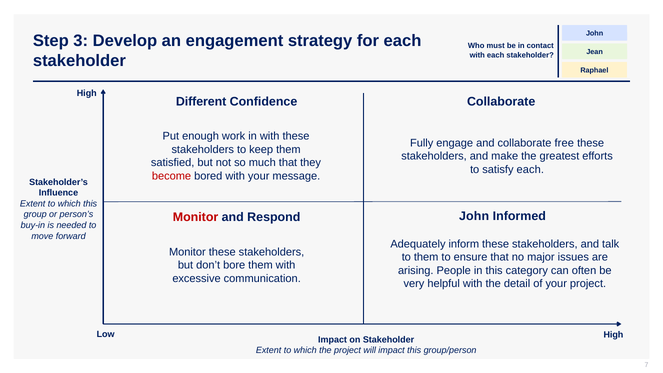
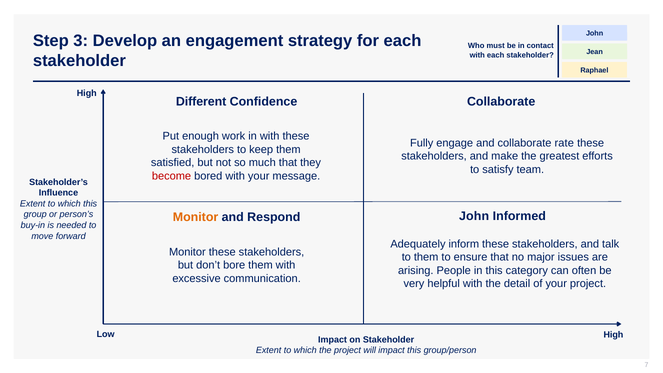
free: free -> rate
satisfy each: each -> team
Monitor at (196, 217) colour: red -> orange
